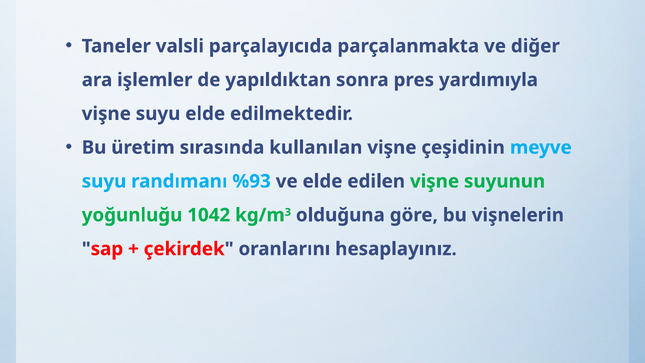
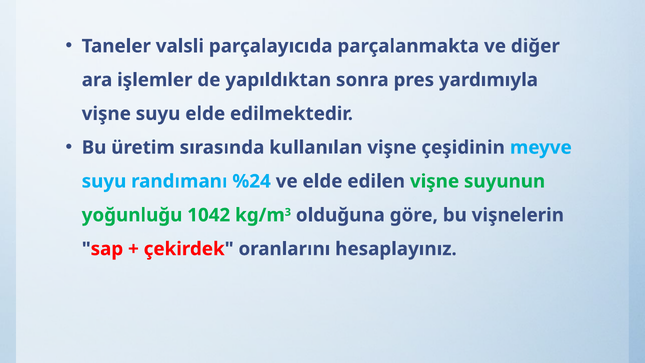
%93: %93 -> %24
